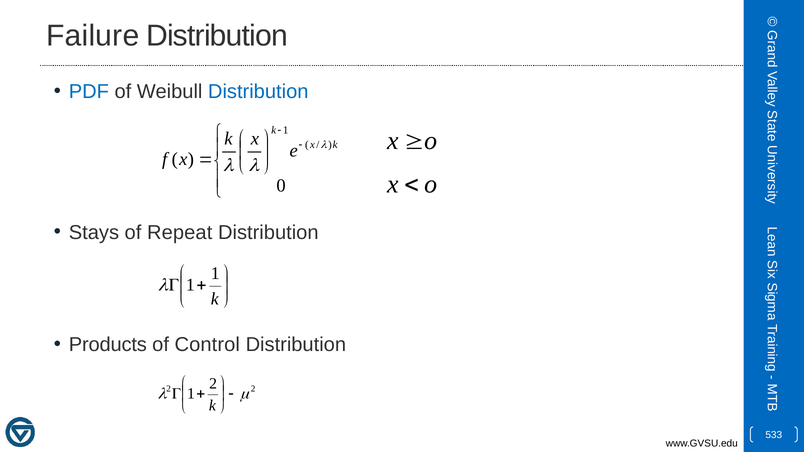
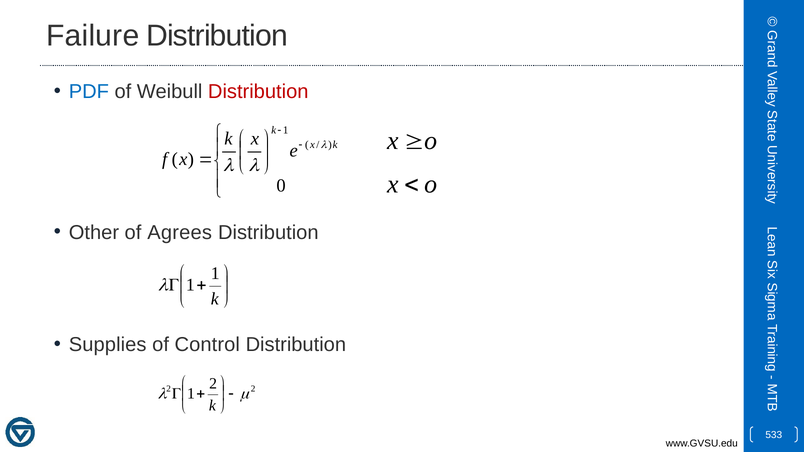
Distribution at (258, 92) colour: blue -> red
Stays: Stays -> Other
Repeat: Repeat -> Agrees
Products: Products -> Supplies
